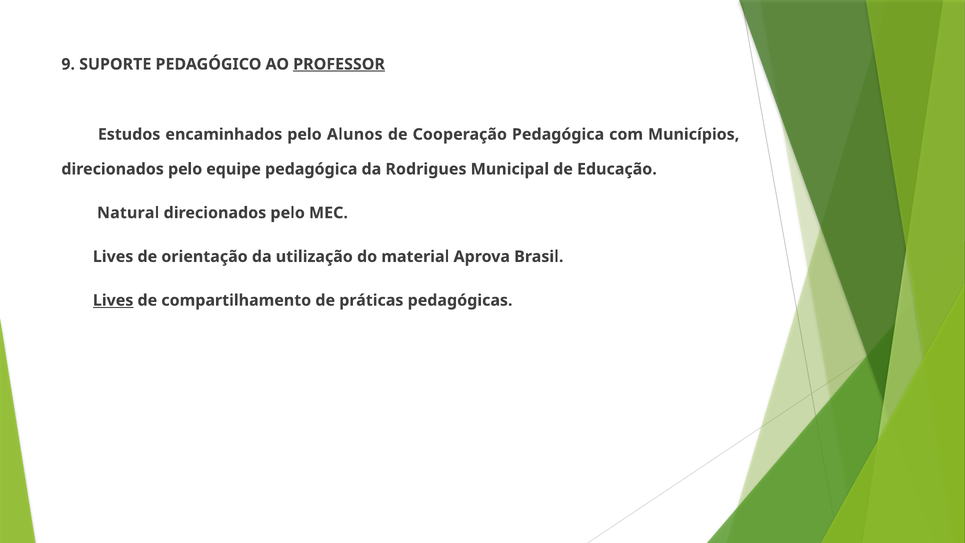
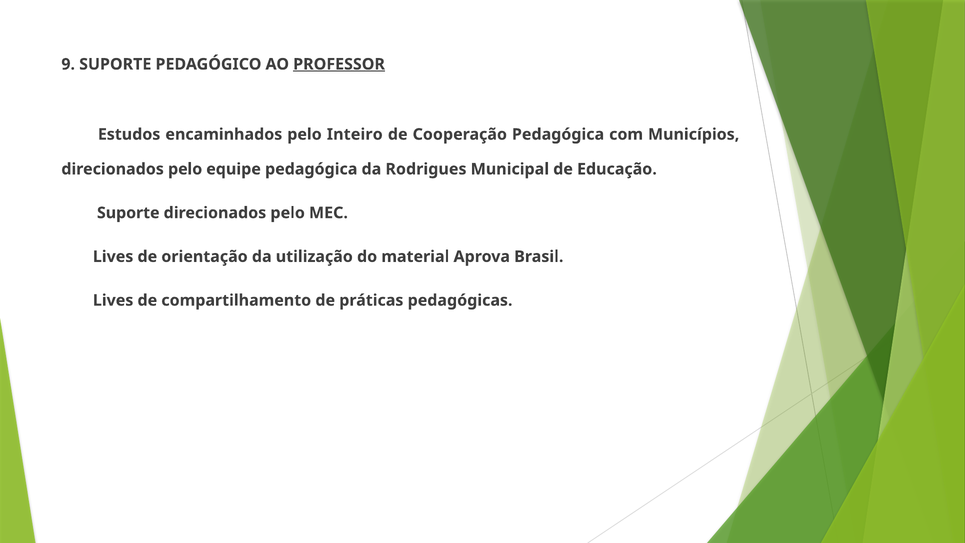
Alunos: Alunos -> Inteiro
Natural at (128, 213): Natural -> Suporte
Lives at (113, 300) underline: present -> none
